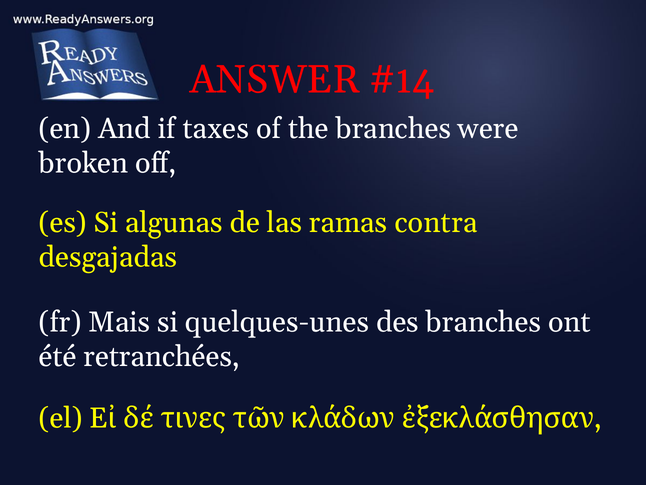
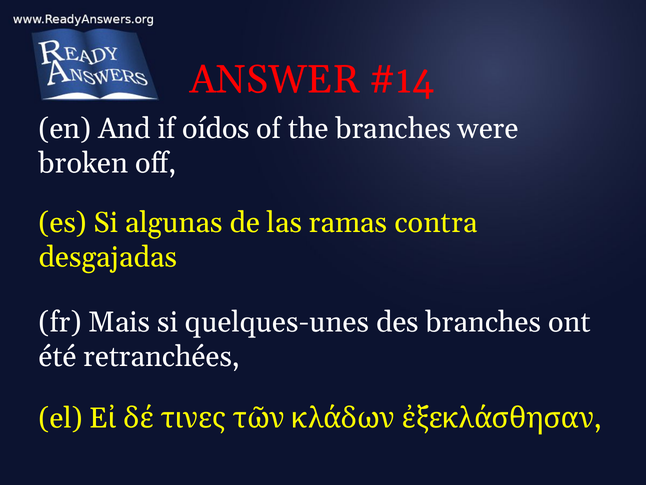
taxes: taxes -> oídos
